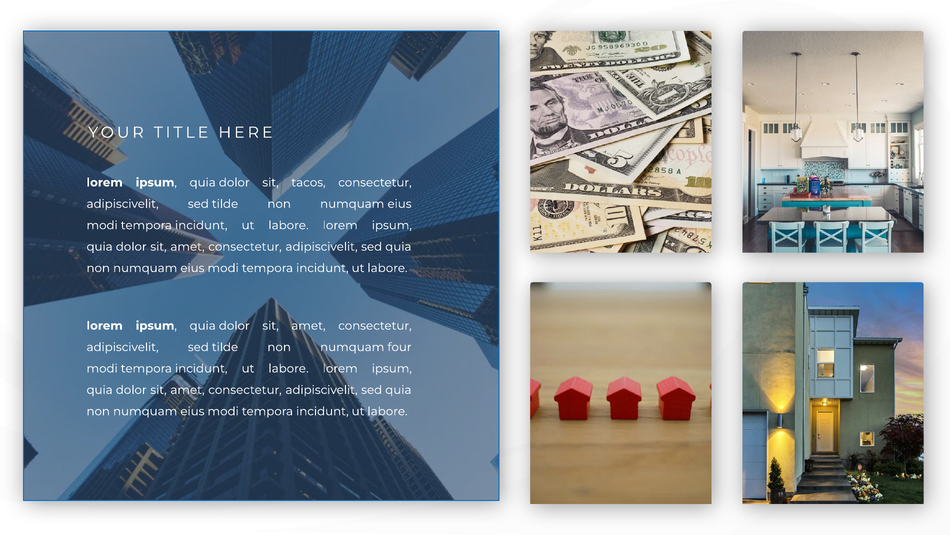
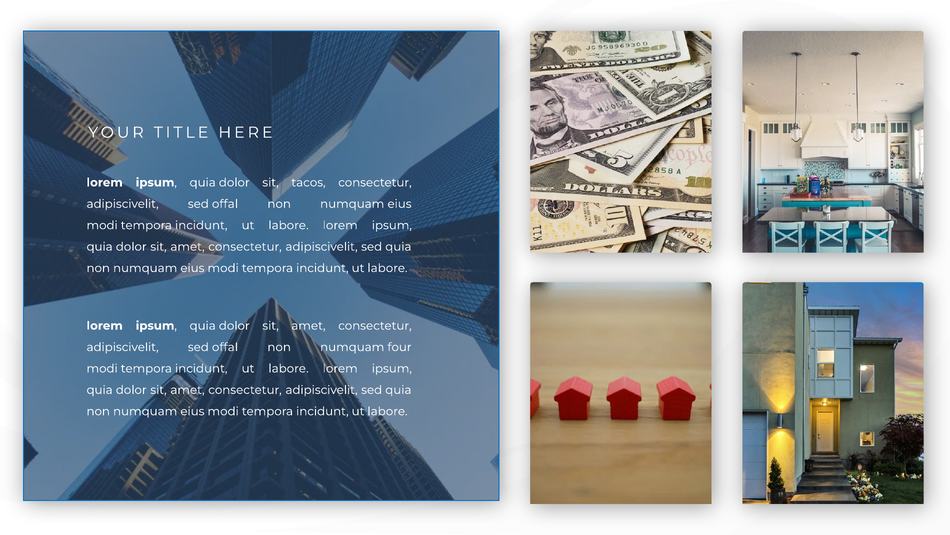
tilde at (225, 204): tilde -> offal
tilde at (225, 347): tilde -> offal
